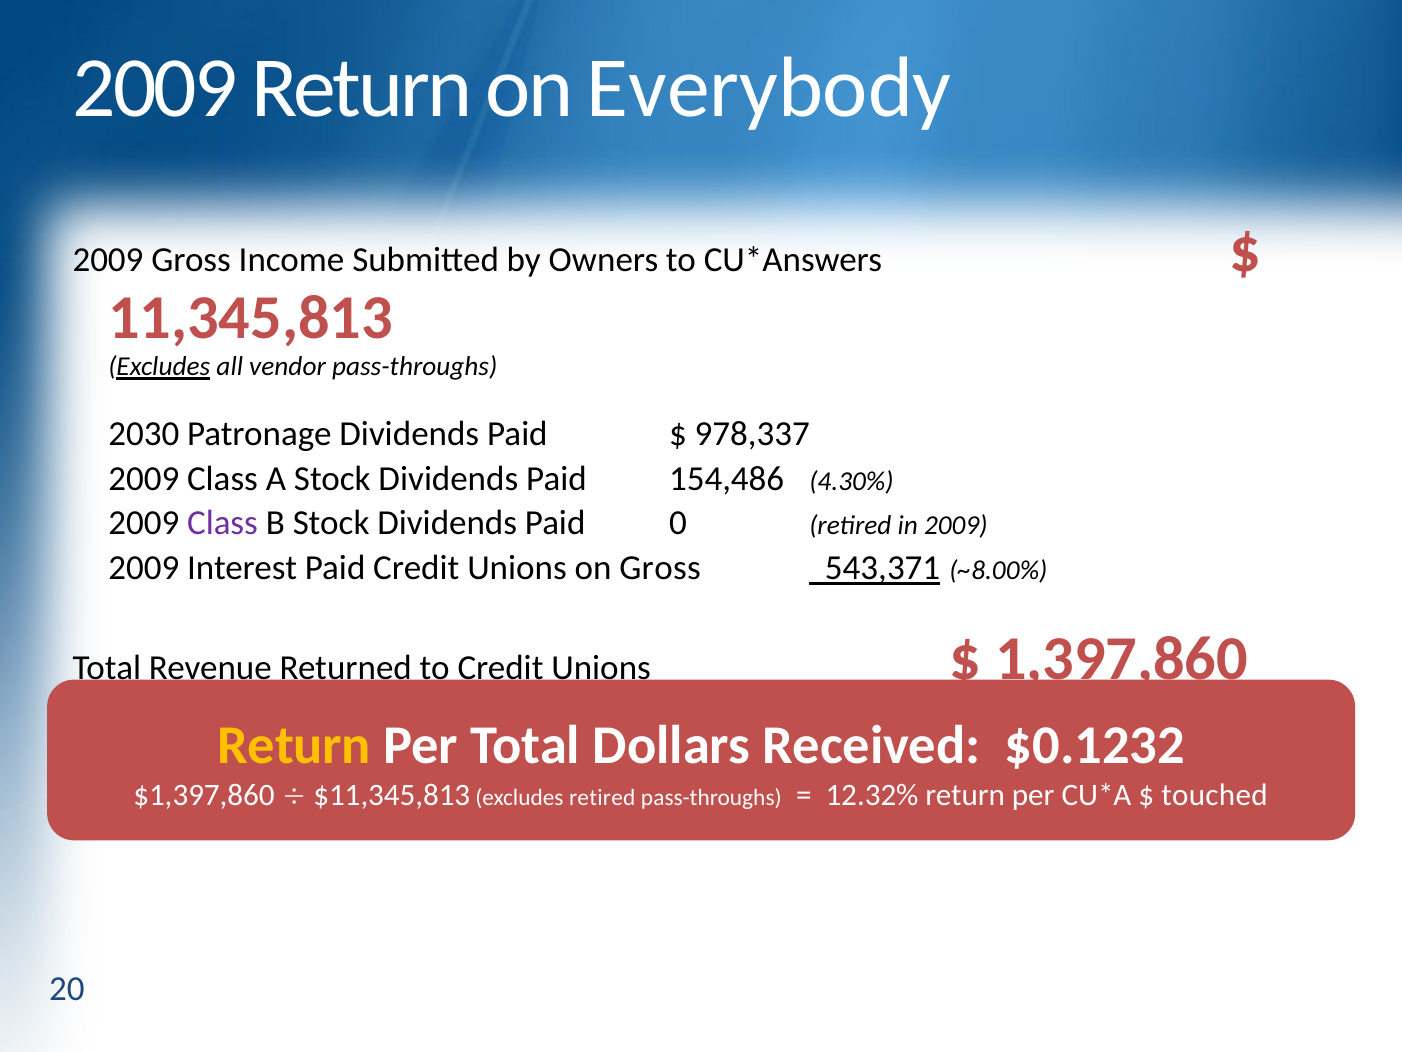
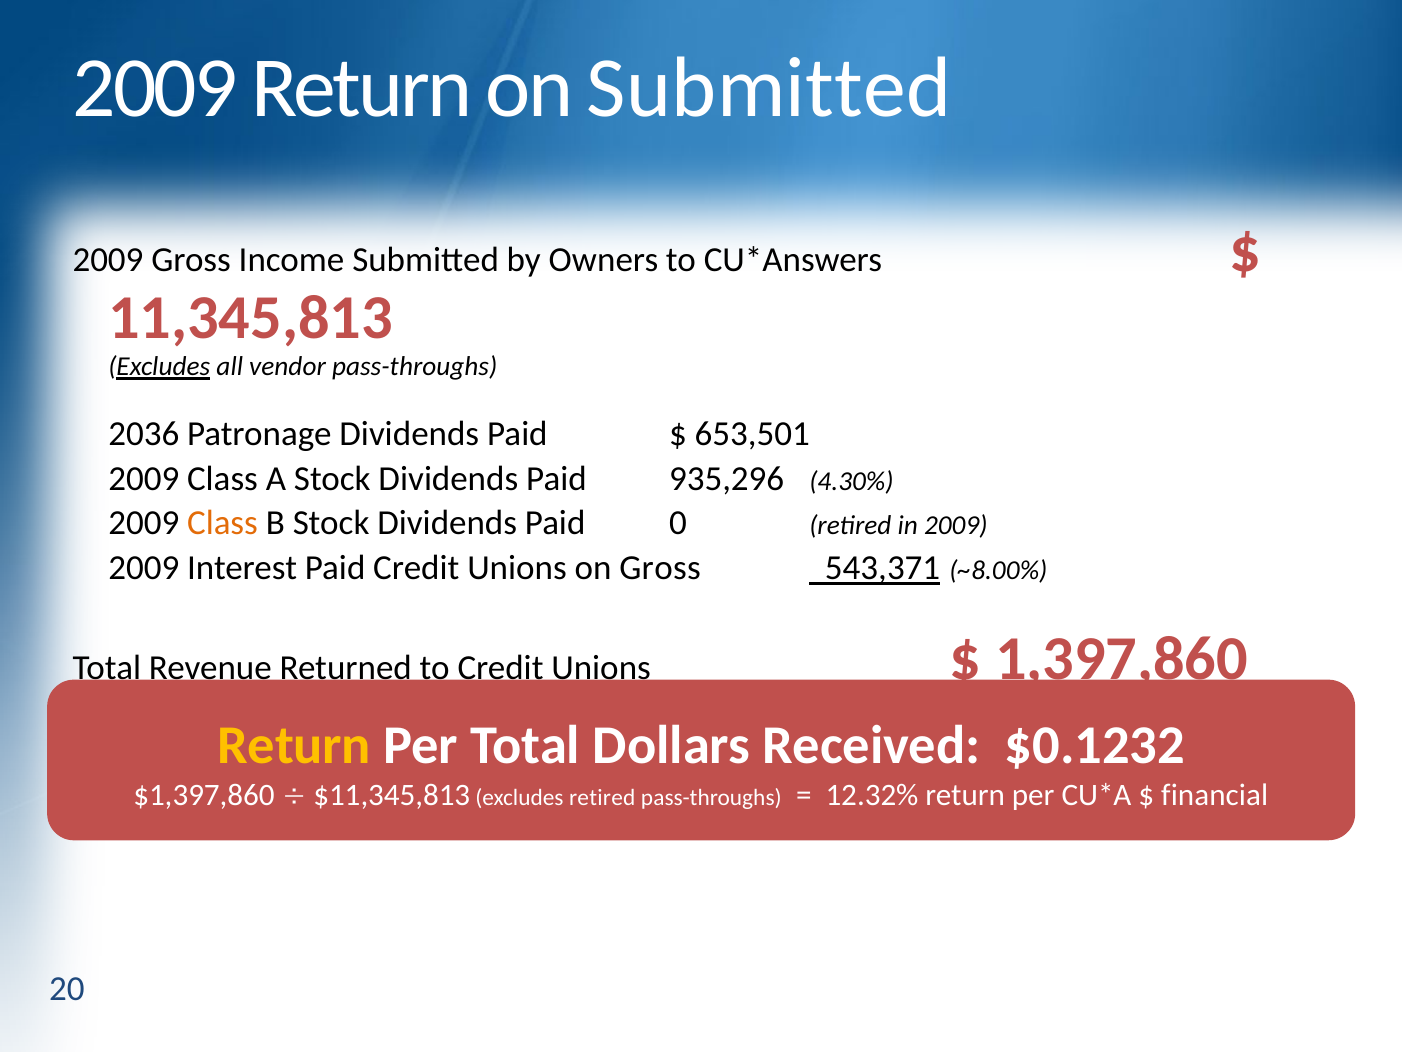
on Everybody: Everybody -> Submitted
2030: 2030 -> 2036
978,337: 978,337 -> 653,501
154,486: 154,486 -> 935,296
Class at (223, 523) colour: purple -> orange
touched: touched -> financial
